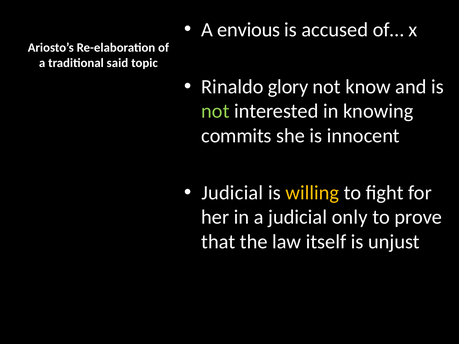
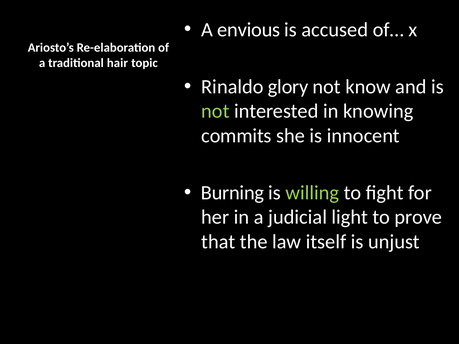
said: said -> hair
Judicial at (232, 193): Judicial -> Burning
willing colour: yellow -> light green
only: only -> light
